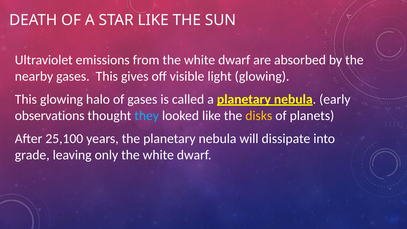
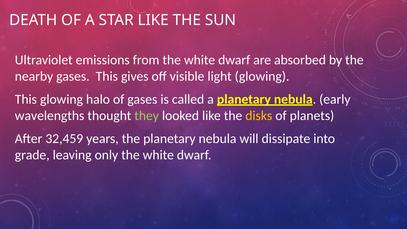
observations: observations -> wavelengths
they colour: light blue -> light green
25,100: 25,100 -> 32,459
